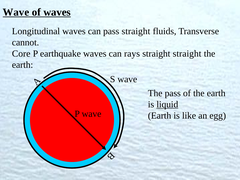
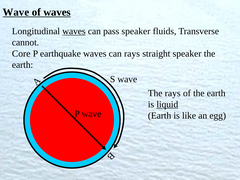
waves at (74, 31) underline: none -> present
pass straight: straight -> speaker
straight straight: straight -> speaker
The pass: pass -> rays
